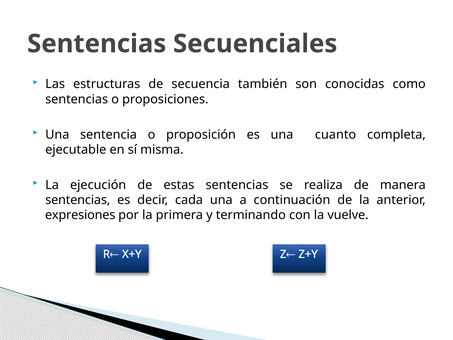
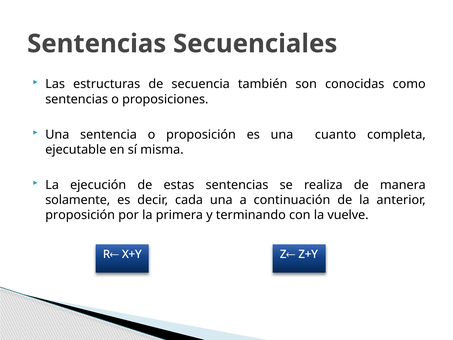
sentencias at (78, 200): sentencias -> solamente
expresiones at (80, 215): expresiones -> proposición
